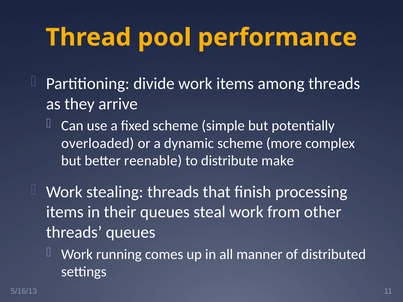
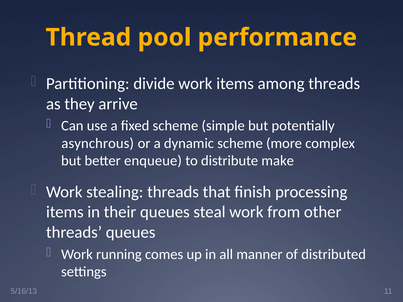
overloaded: overloaded -> asynchrous
reenable: reenable -> enqueue
